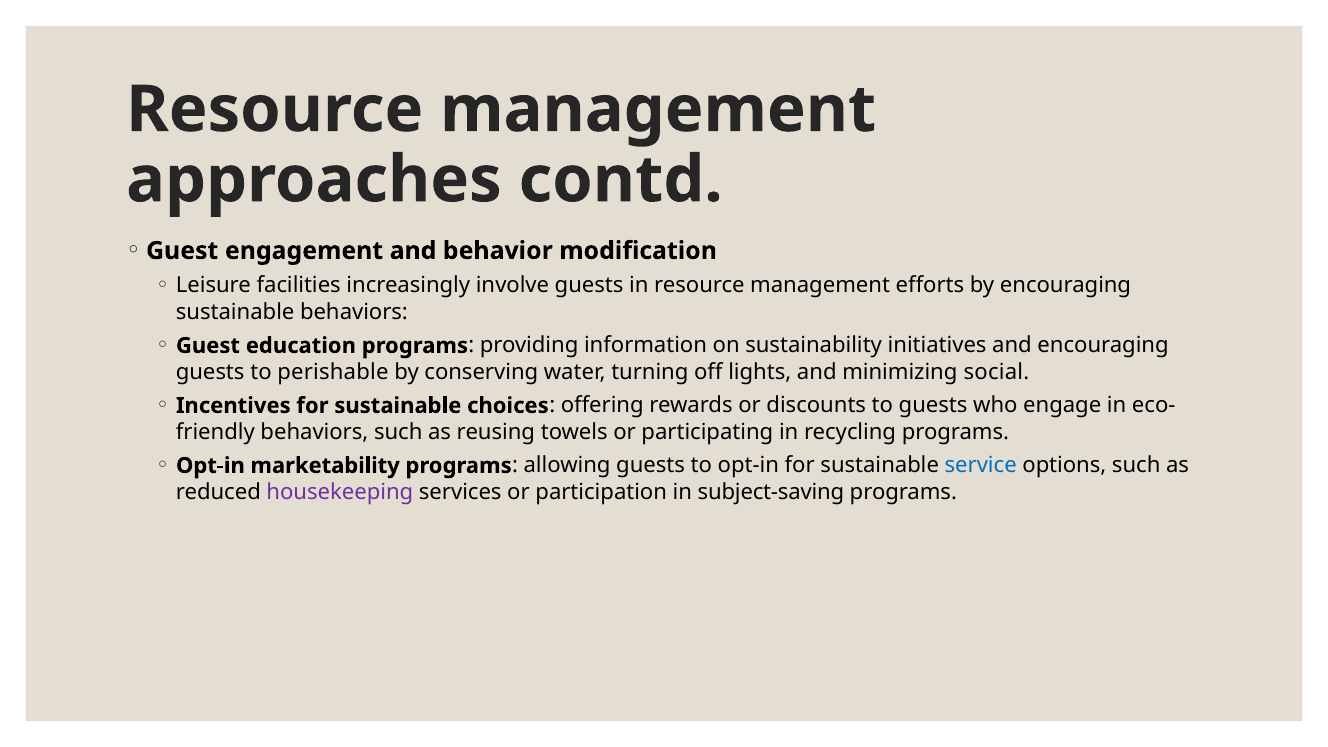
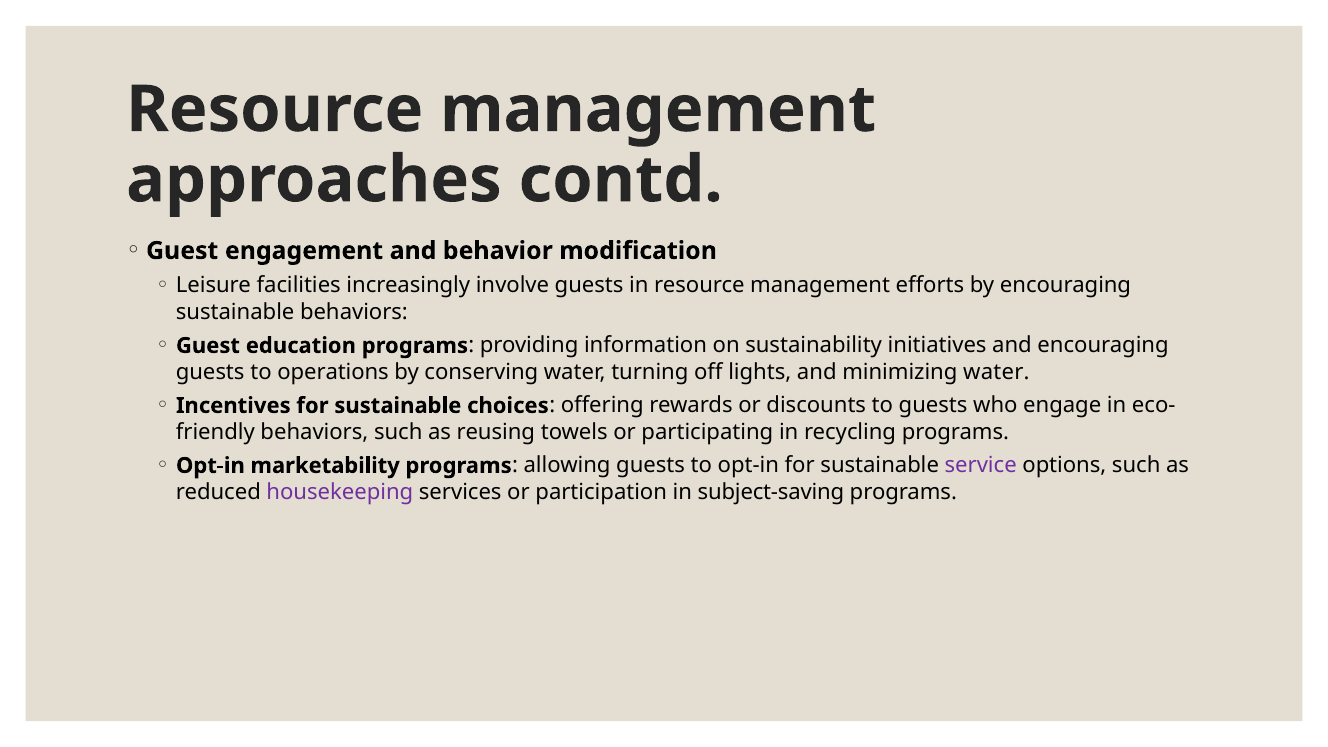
perishable: perishable -> operations
minimizing social: social -> water
service colour: blue -> purple
